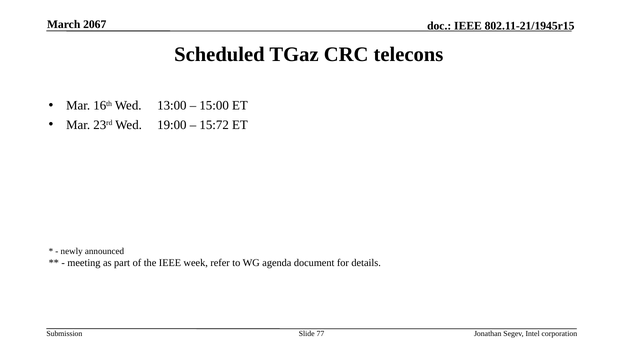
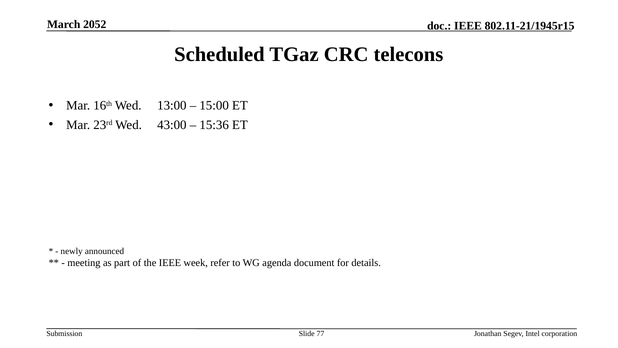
2067: 2067 -> 2052
19:00: 19:00 -> 43:00
15:72: 15:72 -> 15:36
